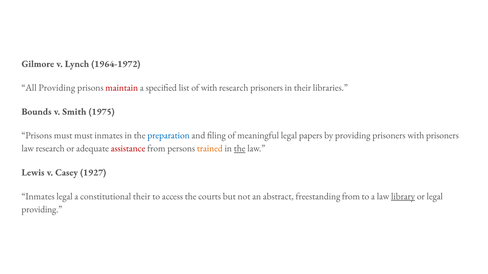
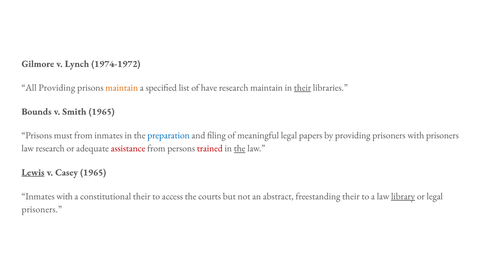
1964-1972: 1964-1972 -> 1974-1972
maintain at (122, 88) colour: red -> orange
of with: with -> have
research prisoners: prisoners -> maintain
their at (303, 88) underline: none -> present
Smith 1975: 1975 -> 1965
must must: must -> from
trained colour: orange -> red
Lewis underline: none -> present
Casey 1927: 1927 -> 1965
Inmates legal: legal -> with
freestanding from: from -> their
providing at (42, 210): providing -> prisoners
